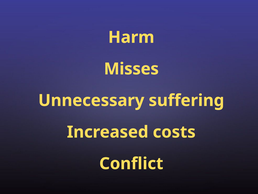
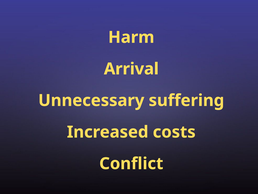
Misses: Misses -> Arrival
